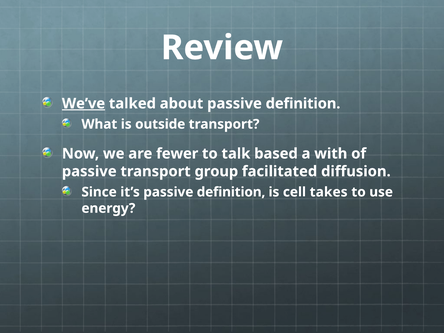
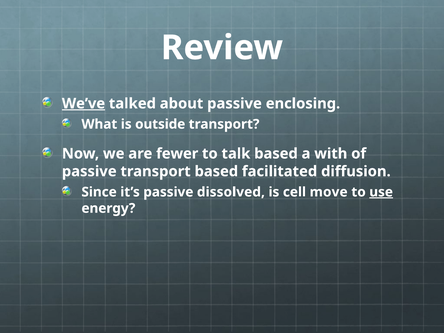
about passive definition: definition -> enclosing
transport group: group -> based
it’s passive definition: definition -> dissolved
takes: takes -> move
use underline: none -> present
